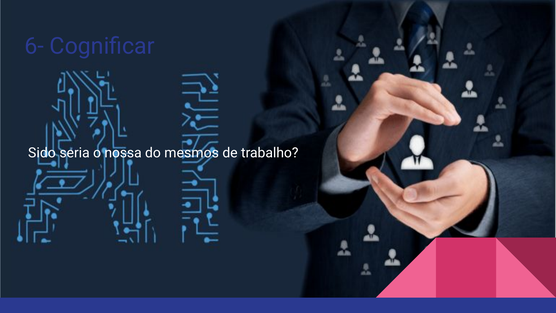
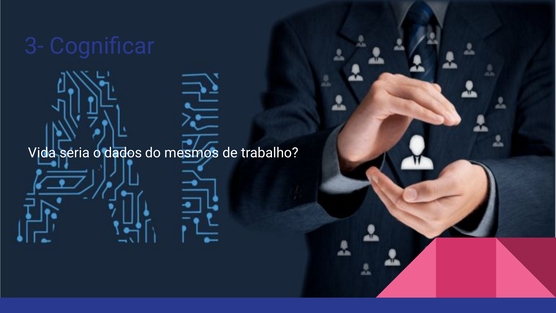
6-: 6- -> 3-
Sido: Sido -> Vida
nossa: nossa -> dados
